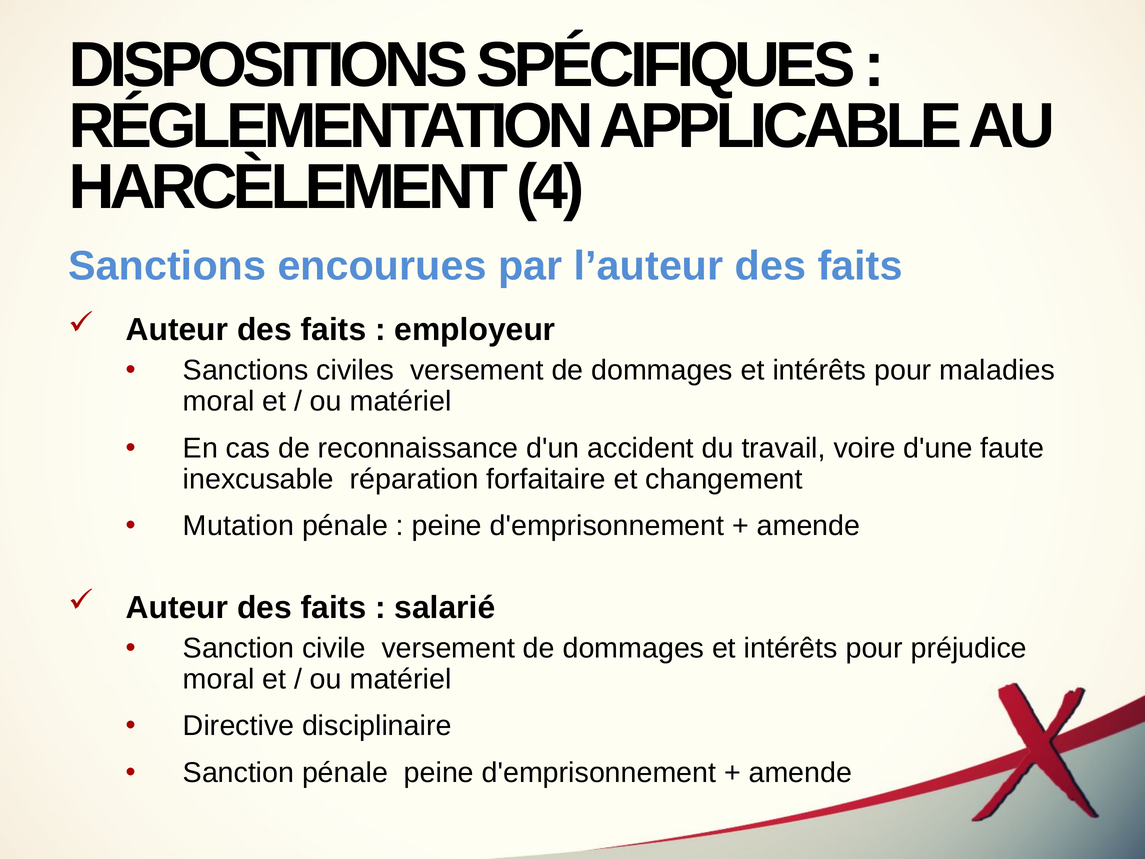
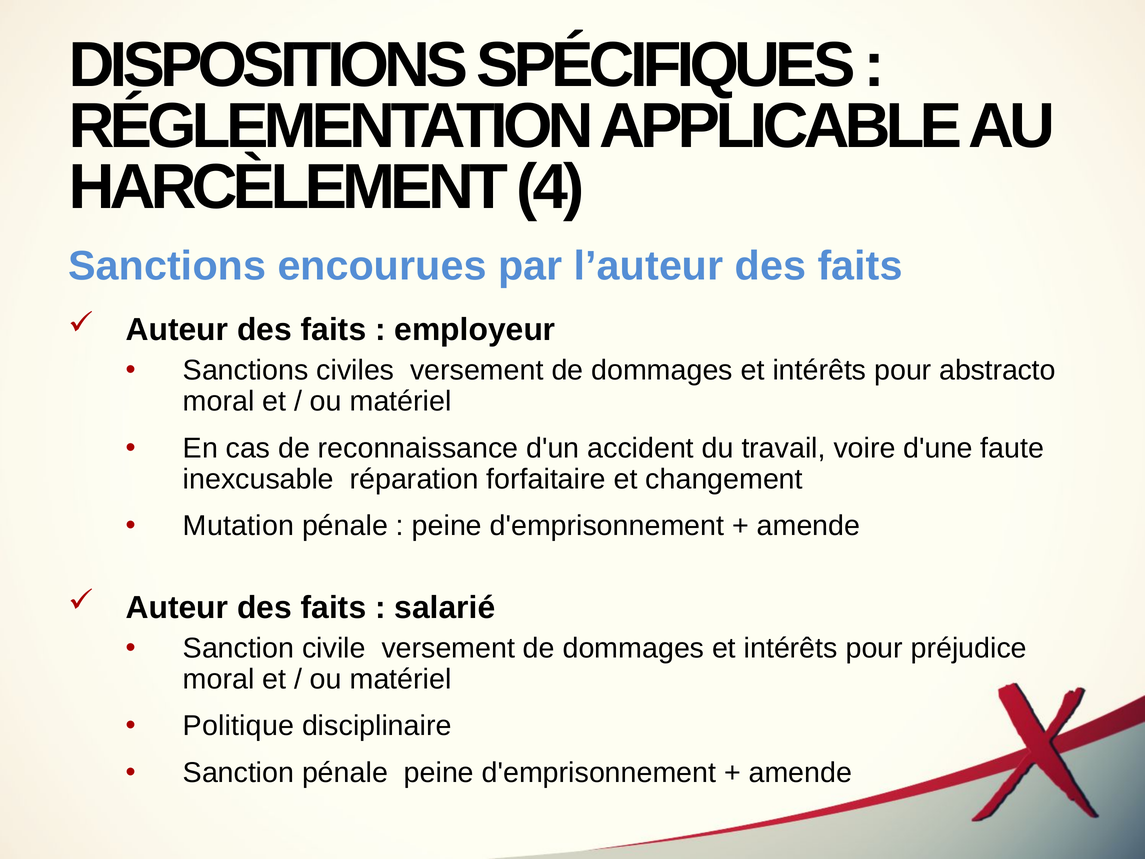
maladies: maladies -> abstracto
Directive: Directive -> Politique
